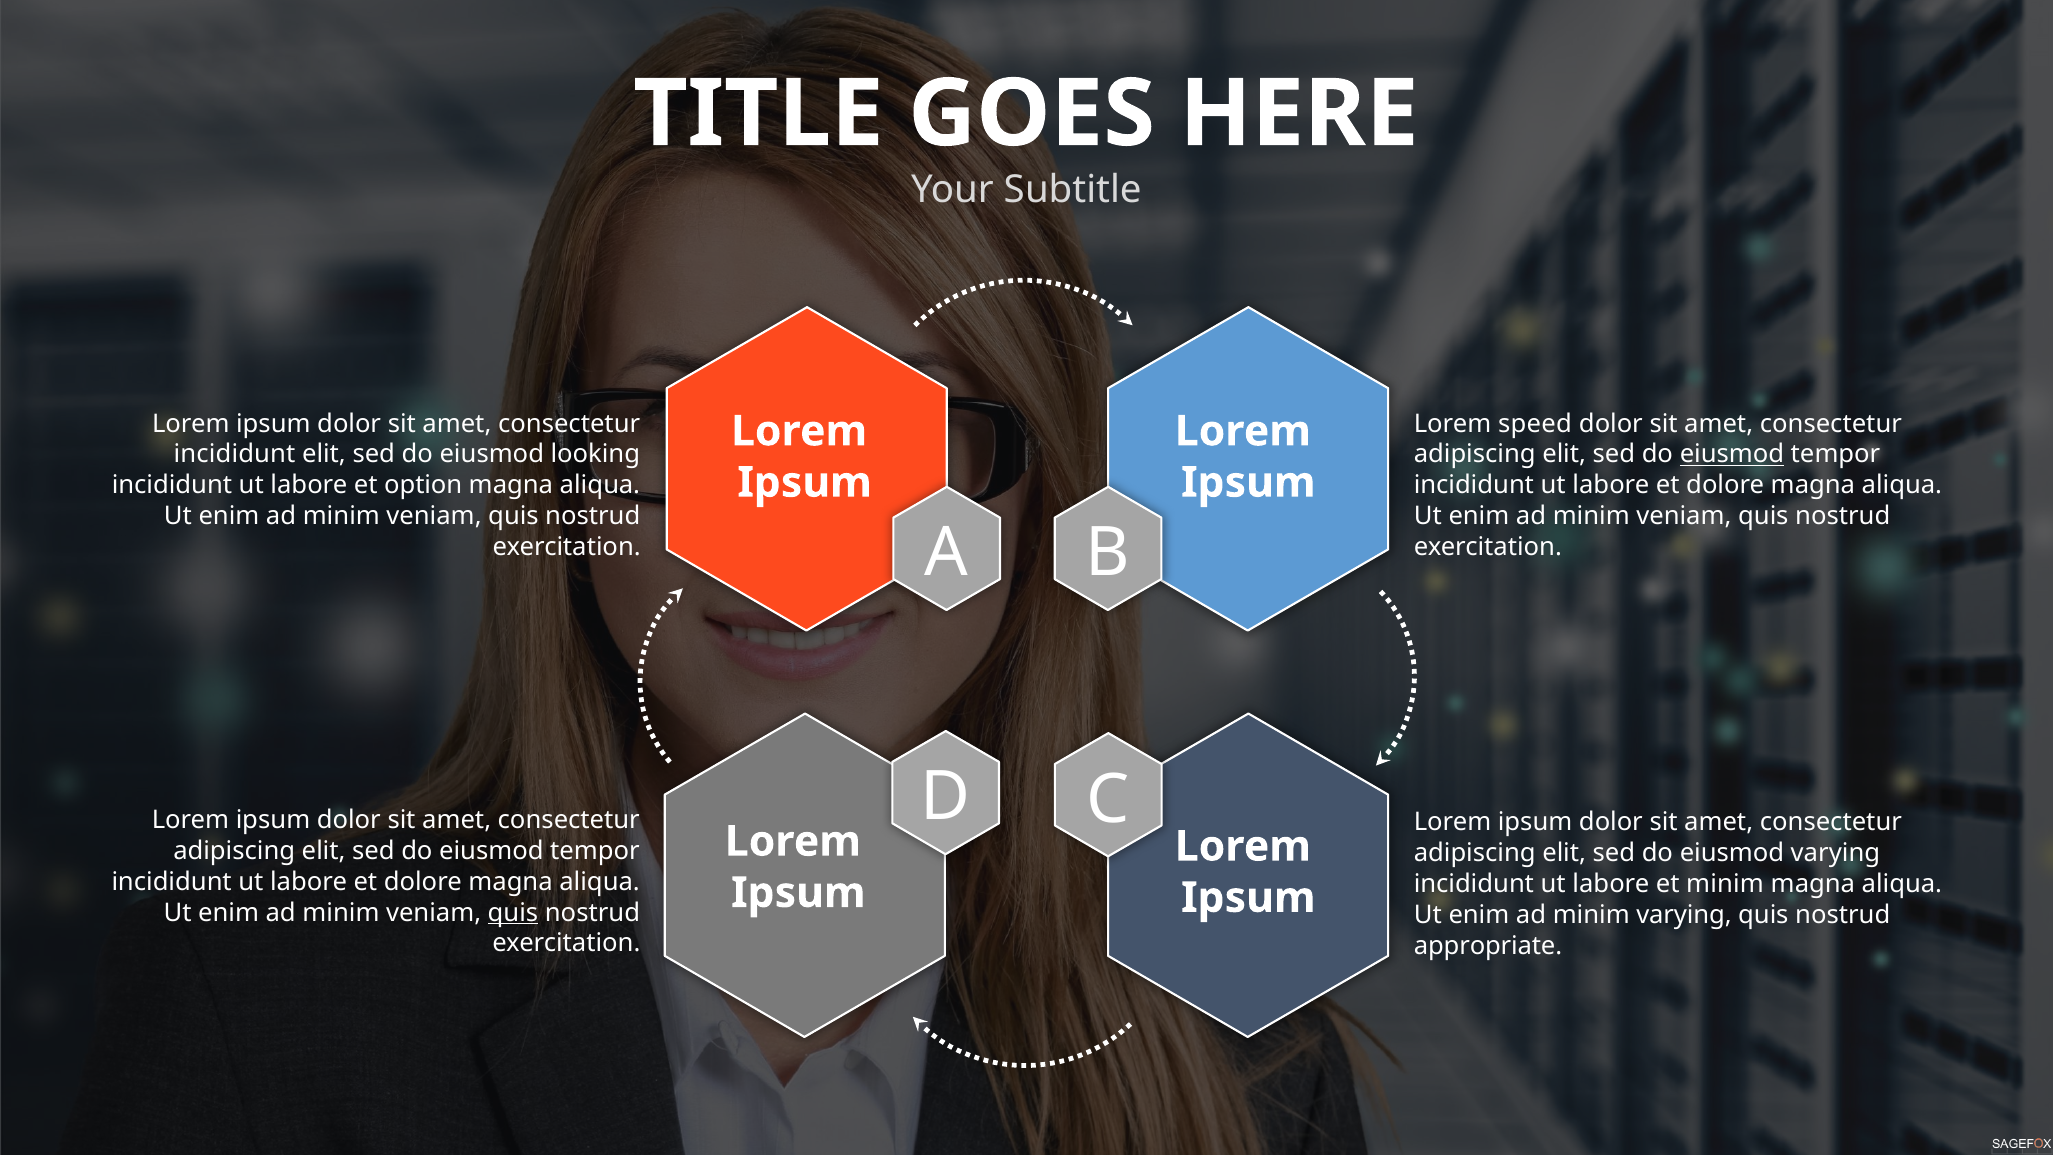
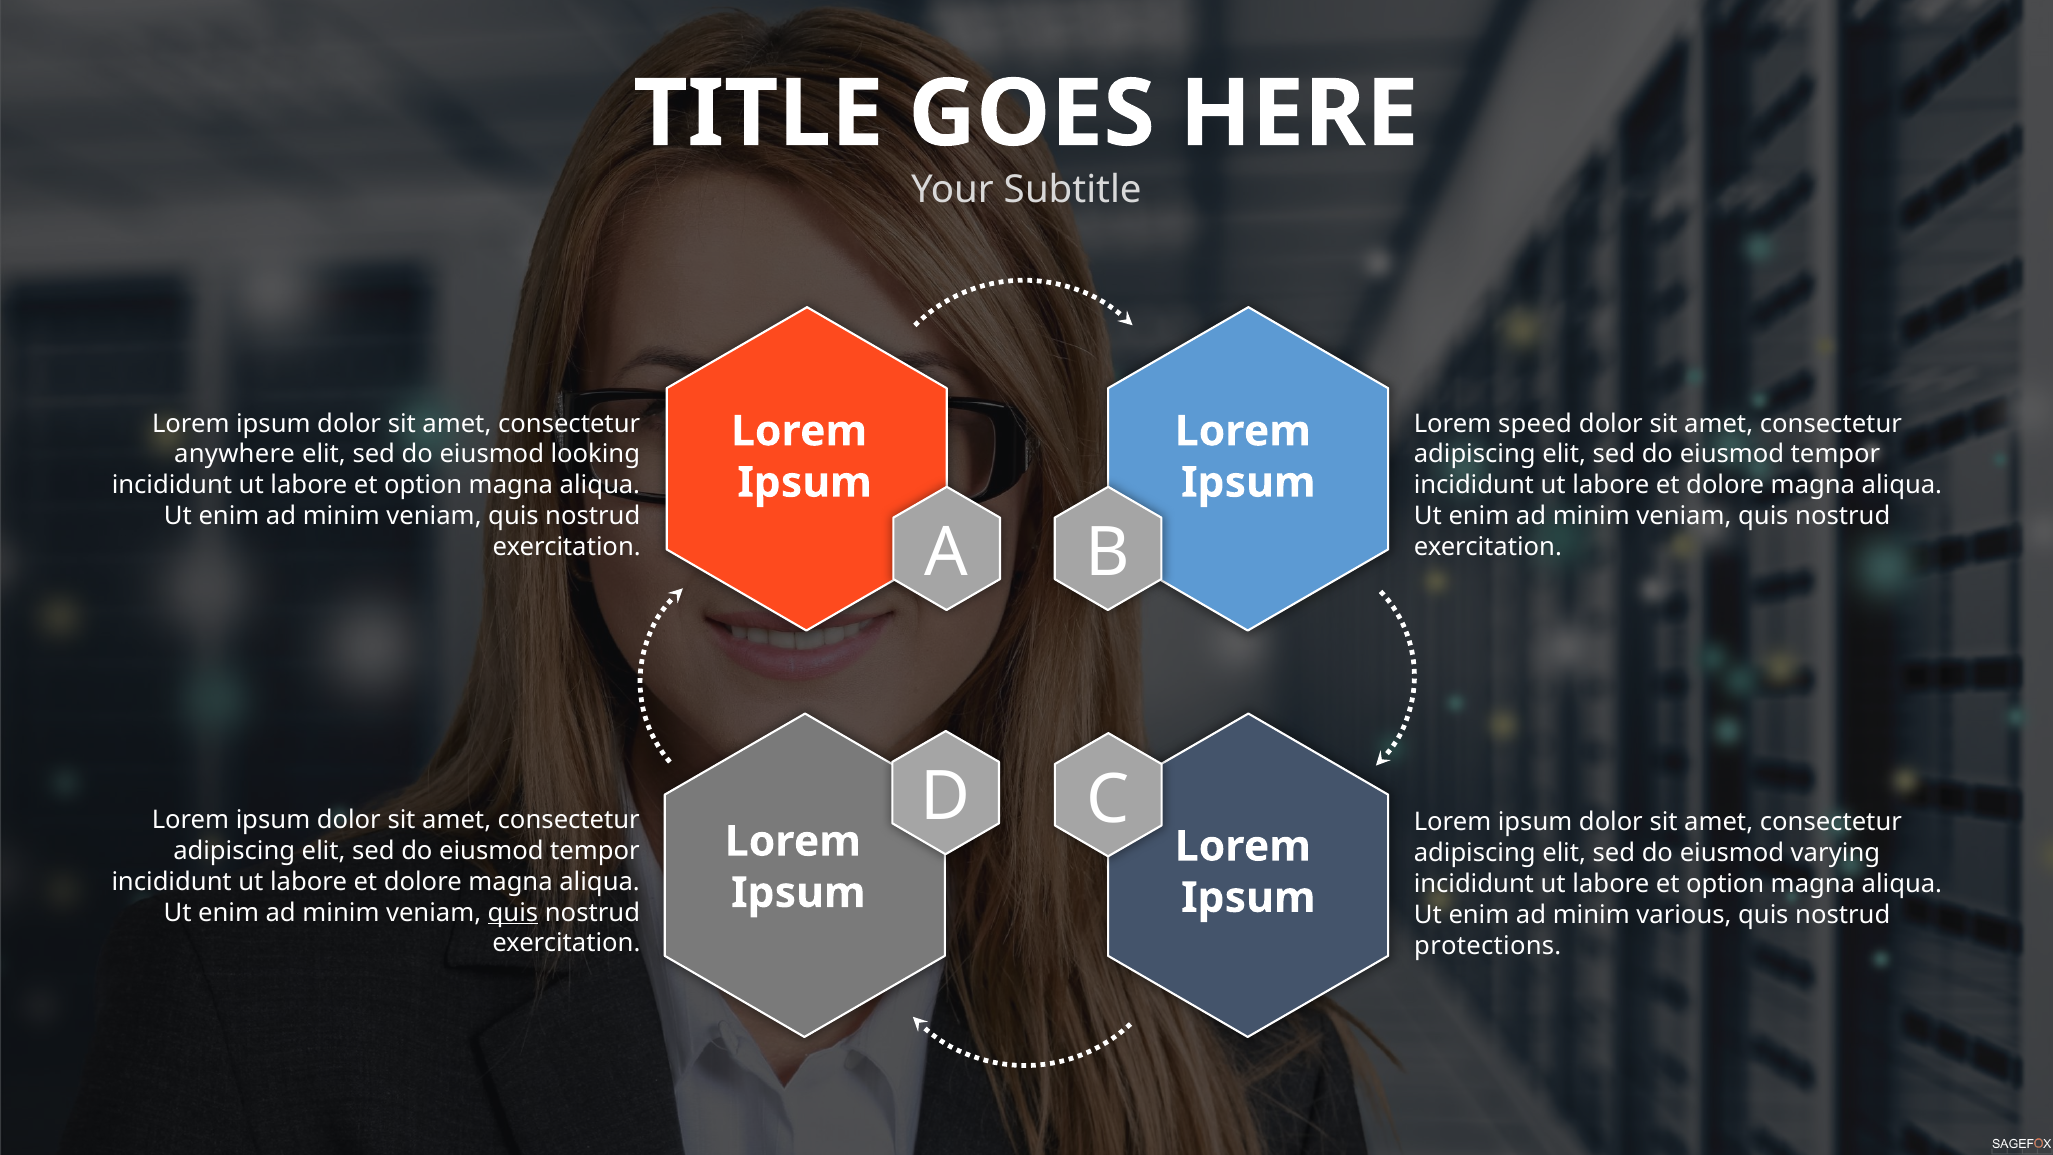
incididunt at (235, 454): incididunt -> anywhere
eiusmod at (1732, 454) underline: present -> none
minim at (1725, 884): minim -> option
minim varying: varying -> various
appropriate: appropriate -> protections
